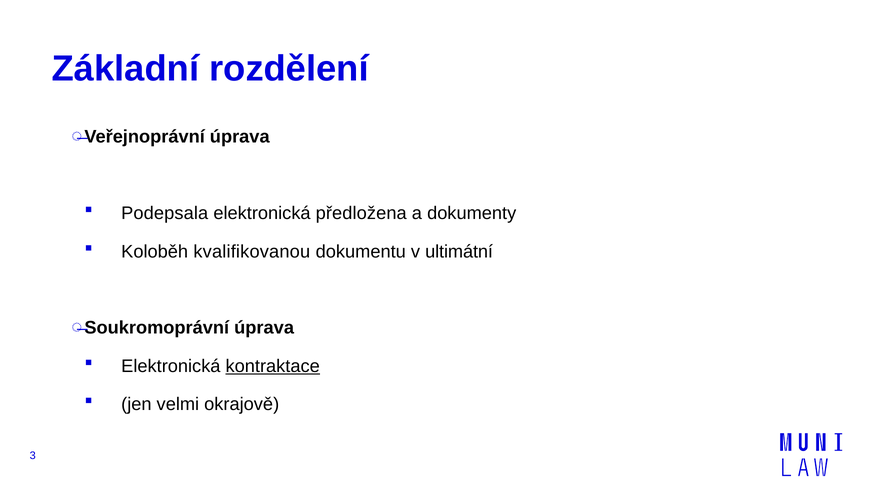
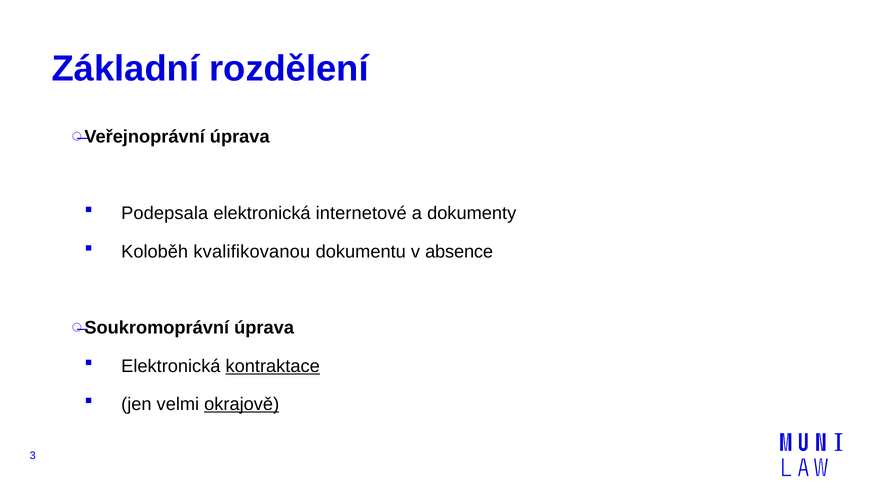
předložena: předložena -> internetové
ultimátní: ultimátní -> absence
okrajově underline: none -> present
